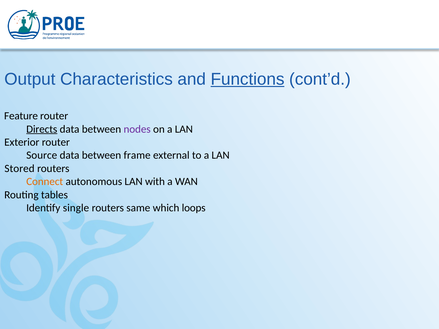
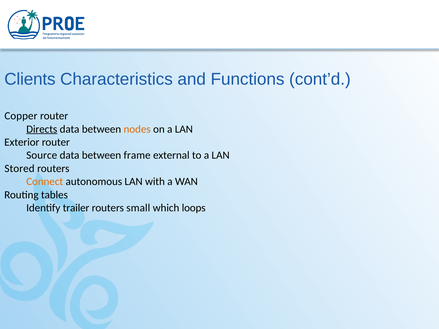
Output: Output -> Clients
Functions underline: present -> none
Feature: Feature -> Copper
nodes colour: purple -> orange
single: single -> trailer
same: same -> small
